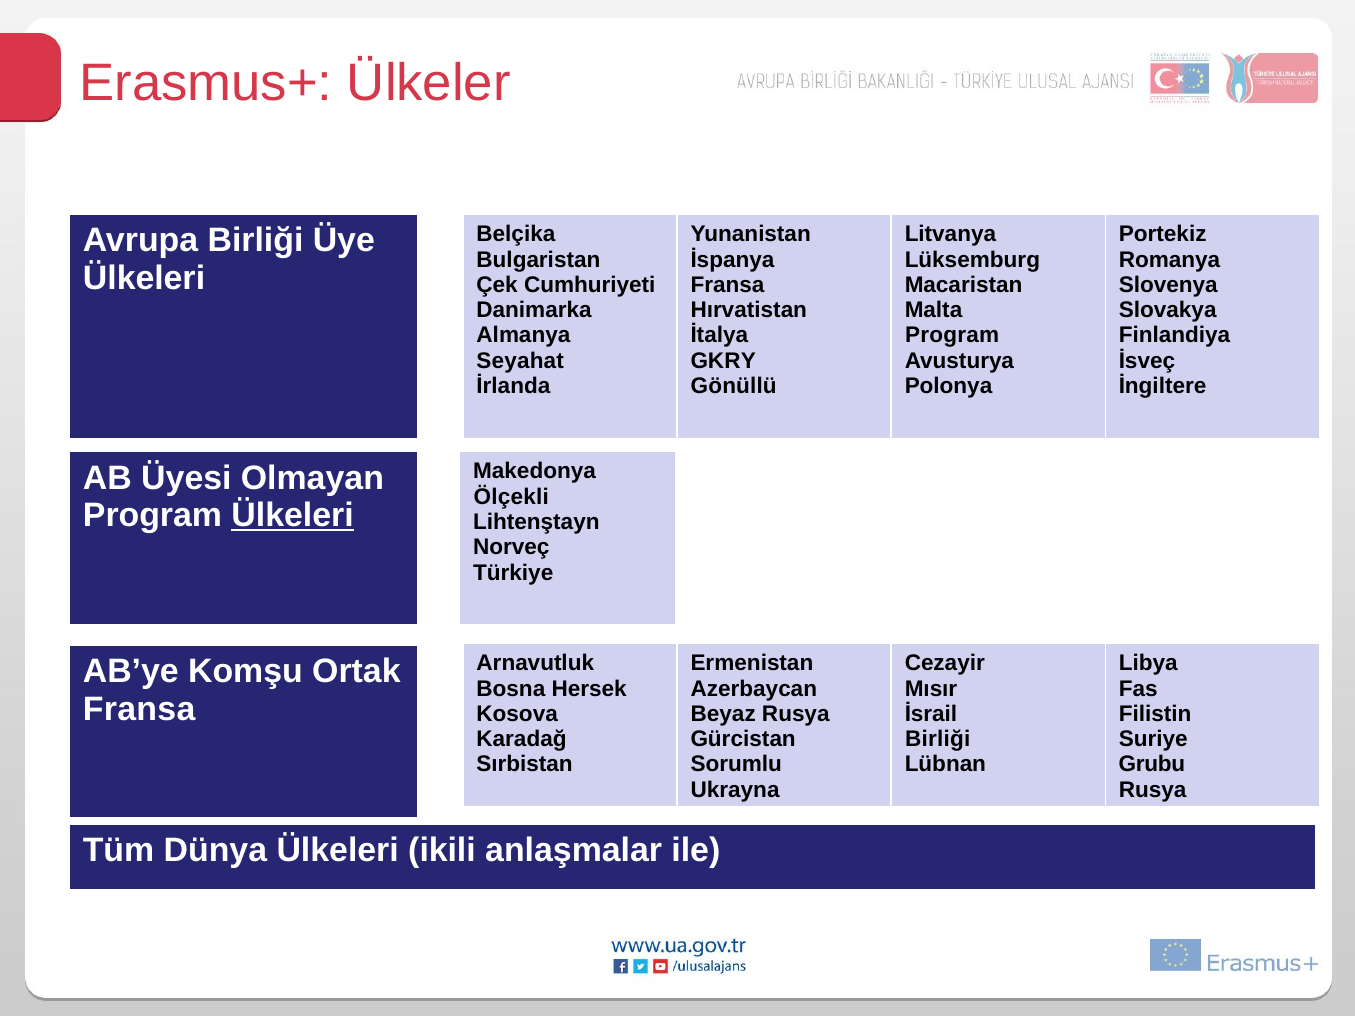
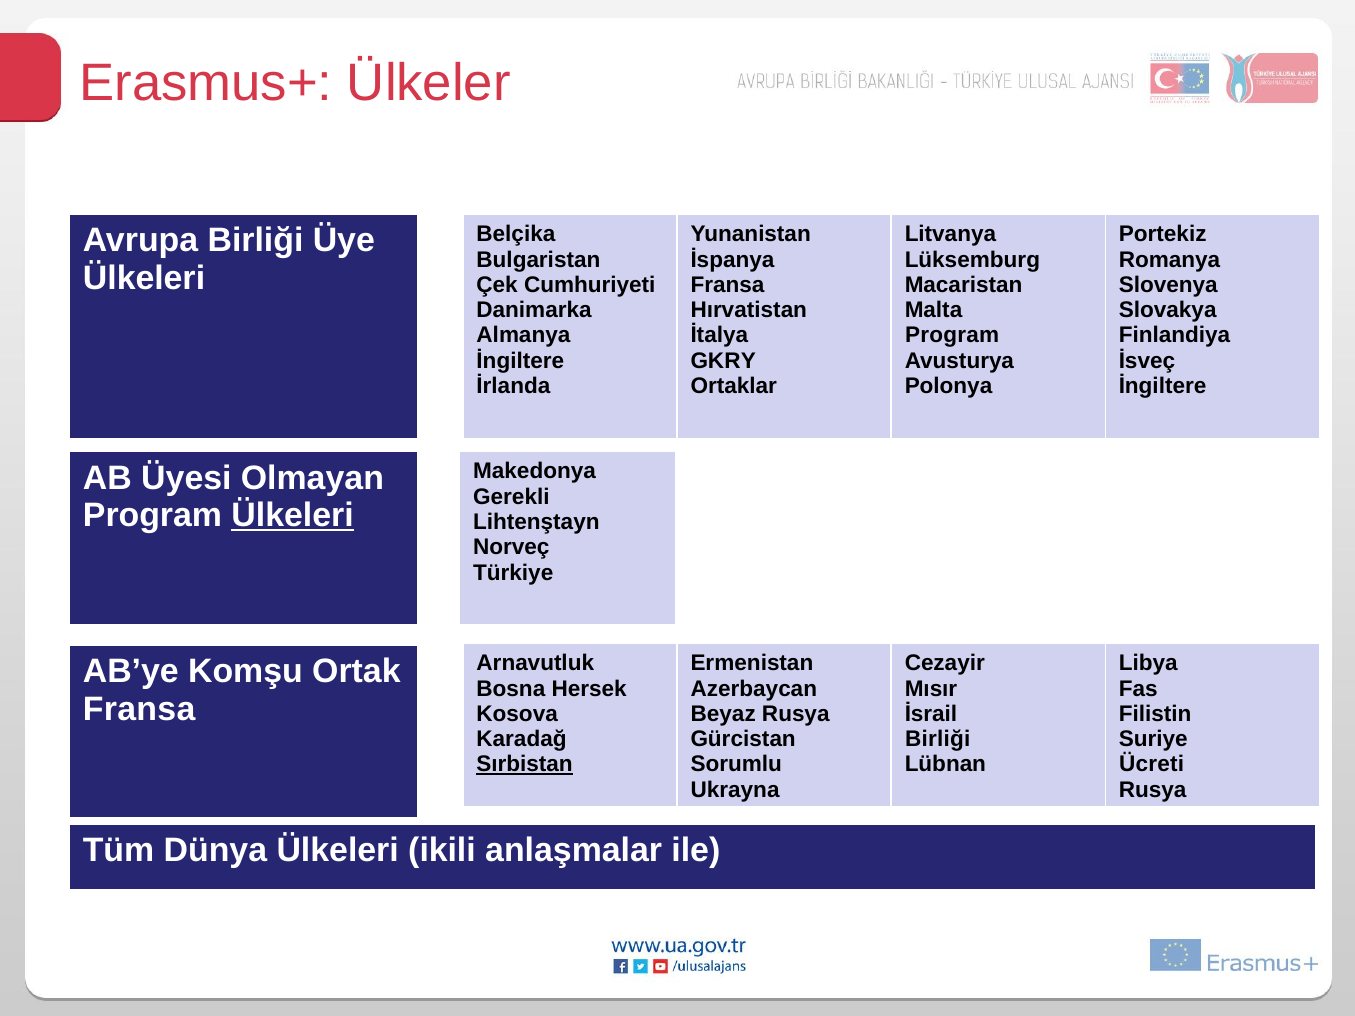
Seyahat at (520, 361): Seyahat -> İngiltere
Gönüllü: Gönüllü -> Ortaklar
Ölçekli: Ölçekli -> Gerekli
Sırbistan underline: none -> present
Grubu: Grubu -> Ücreti
